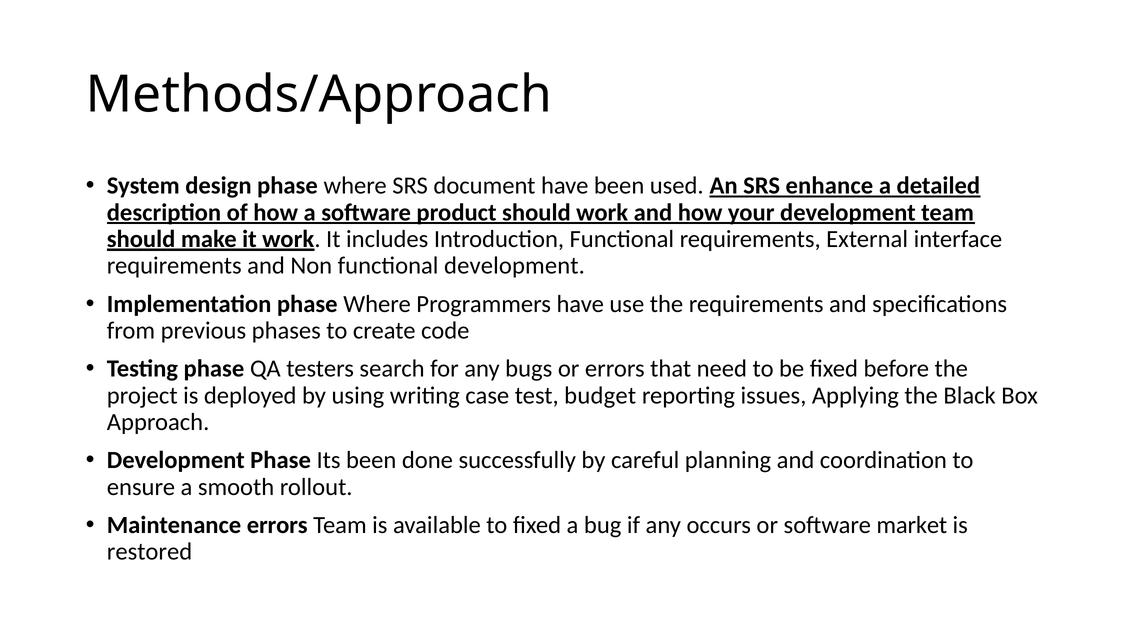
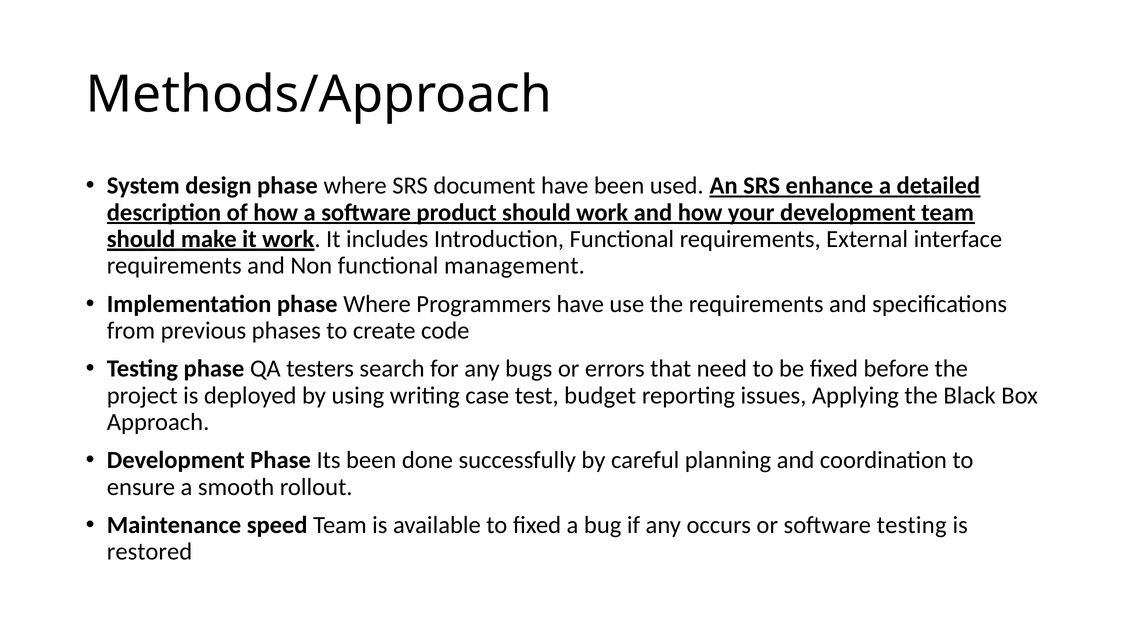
functional development: development -> management
Maintenance errors: errors -> speed
software market: market -> testing
